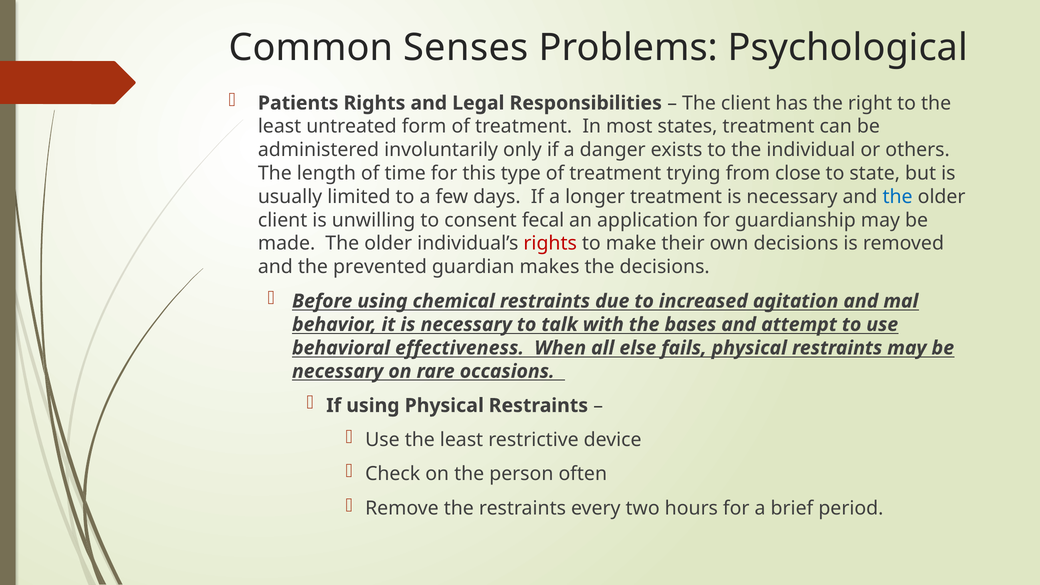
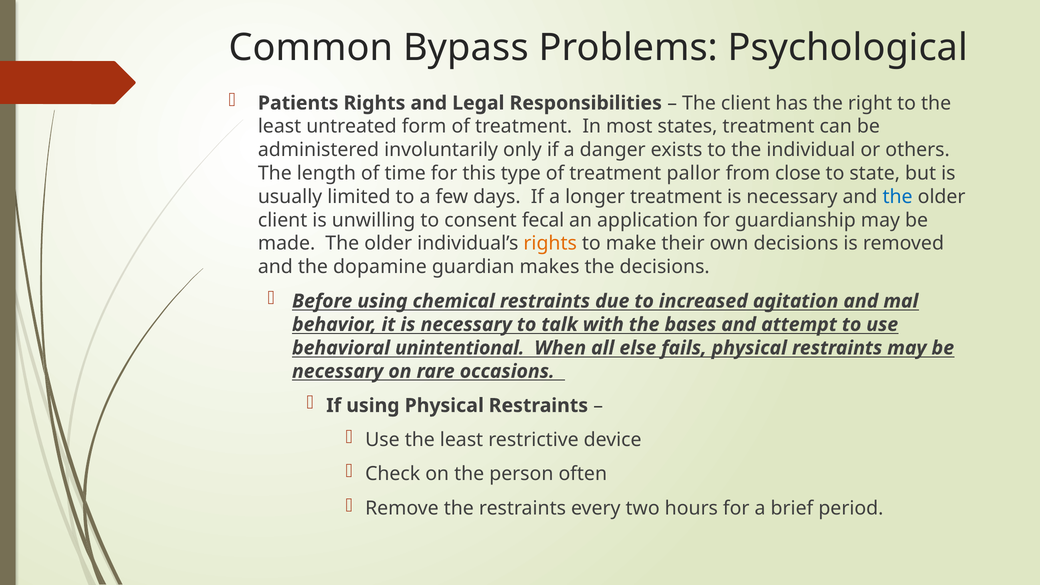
Senses: Senses -> Bypass
trying: trying -> pallor
rights at (550, 244) colour: red -> orange
prevented: prevented -> dopamine
effectiveness: effectiveness -> unintentional
